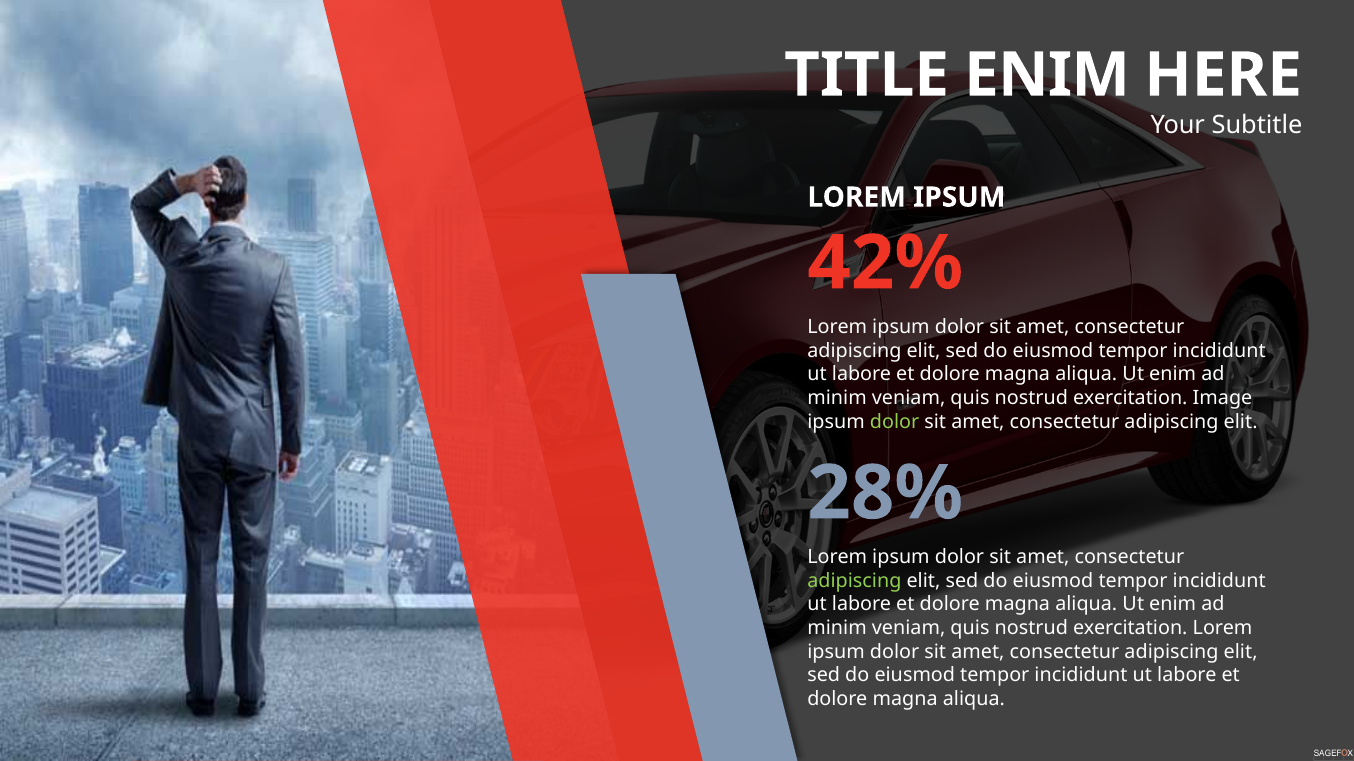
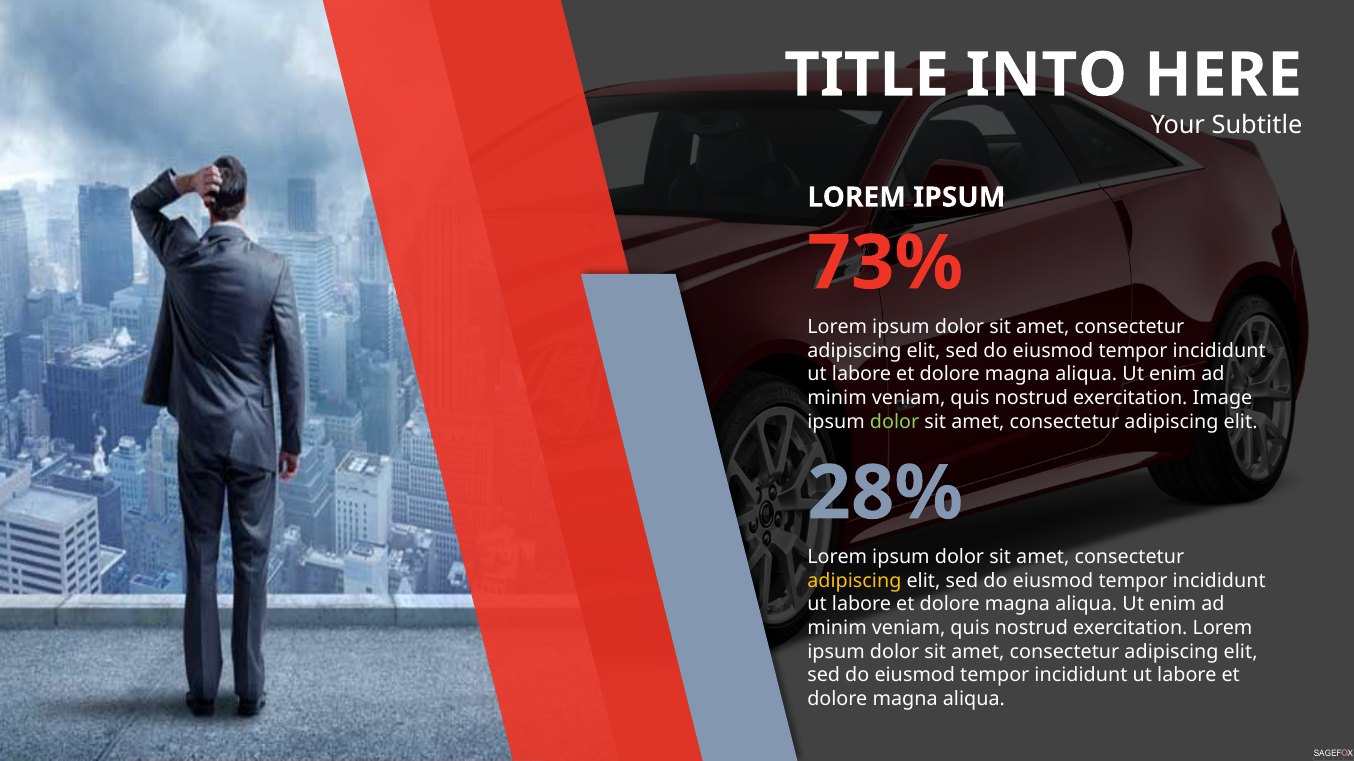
TITLE ENIM: ENIM -> INTO
42%: 42% -> 73%
adipiscing at (854, 581) colour: light green -> yellow
